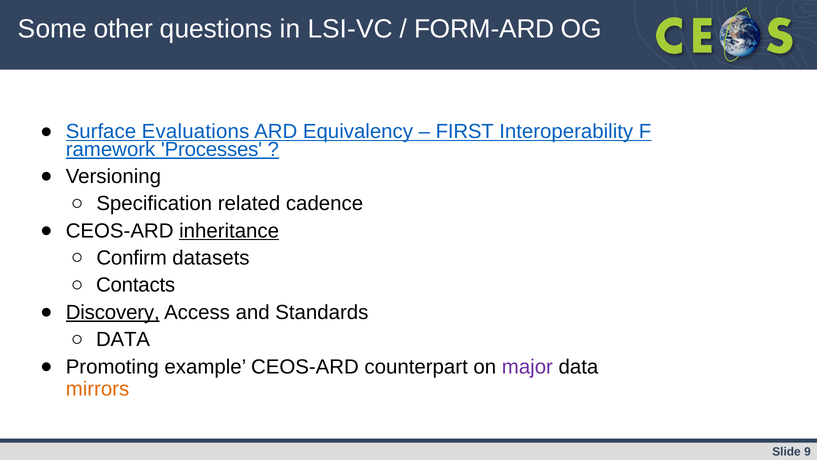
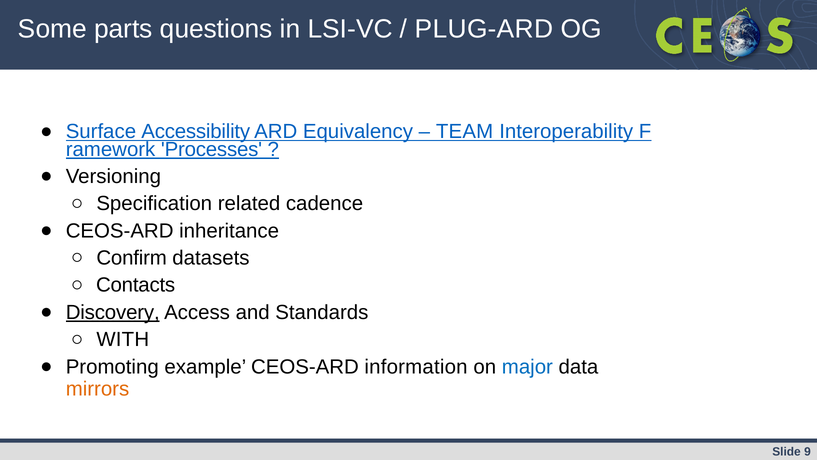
other: other -> parts
FORM-ARD: FORM-ARD -> PLUG-ARD
Evaluations: Evaluations -> Accessibility
FIRST: FIRST -> TEAM
inheritance underline: present -> none
DATA at (123, 339): DATA -> WITH
counterpart: counterpart -> information
major colour: purple -> blue
